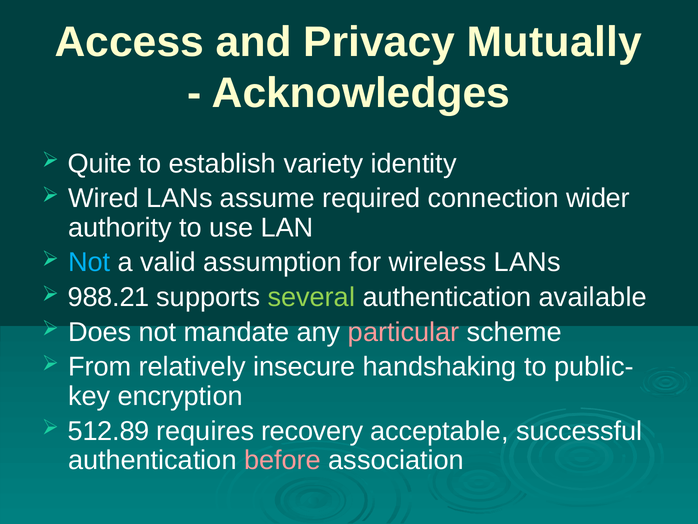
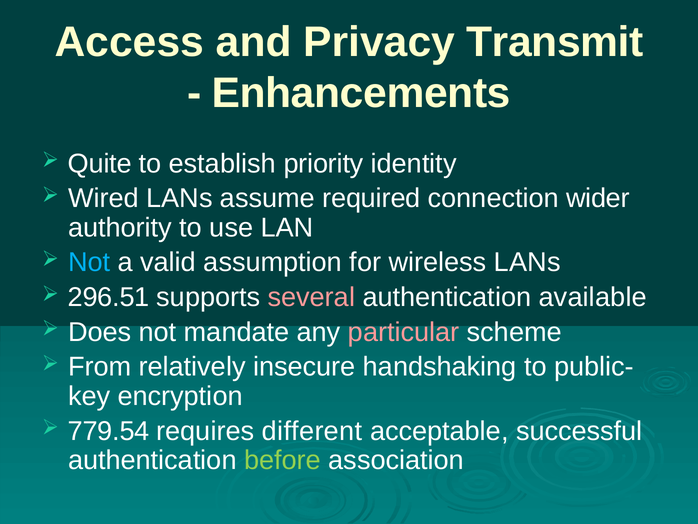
Mutually: Mutually -> Transmit
Acknowledges: Acknowledges -> Enhancements
variety: variety -> priority
988.21: 988.21 -> 296.51
several colour: light green -> pink
512.89: 512.89 -> 779.54
recovery: recovery -> different
before colour: pink -> light green
